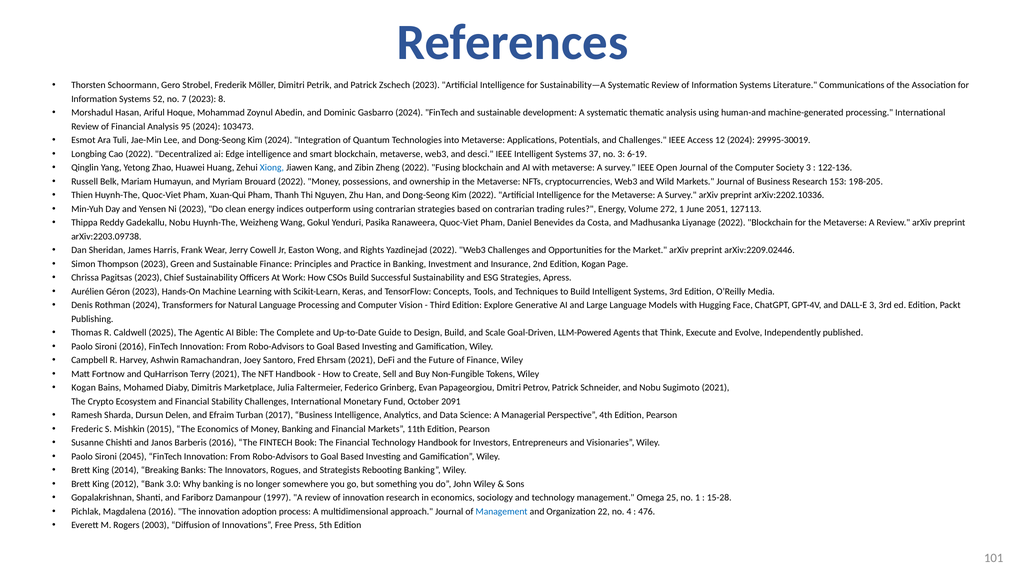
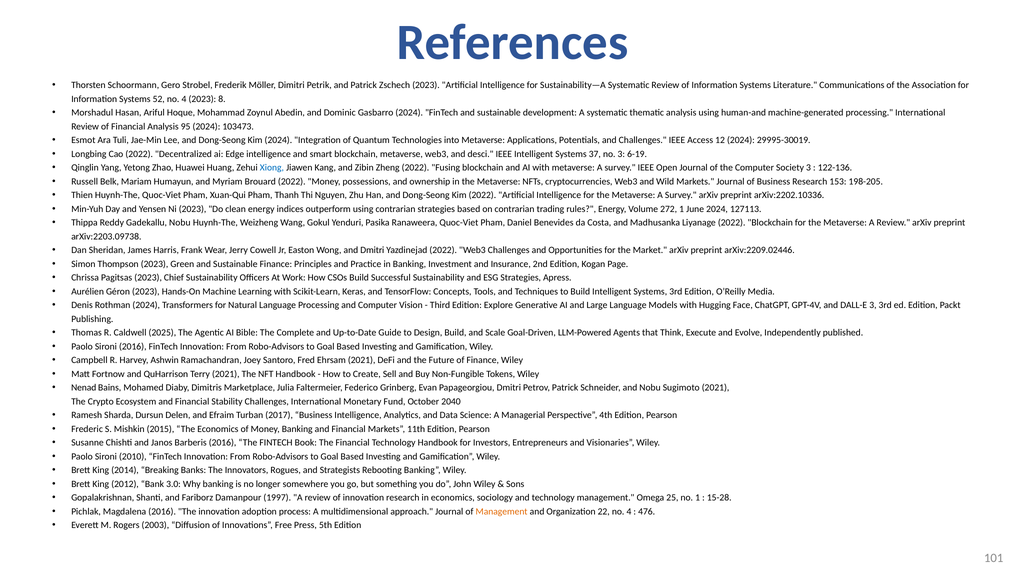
52 no 7: 7 -> 4
June 2051: 2051 -> 2024
and Rights: Rights -> Dmitri
Kogan at (84, 388): Kogan -> Nenad
2091: 2091 -> 2040
2045: 2045 -> 2010
Management at (502, 512) colour: blue -> orange
